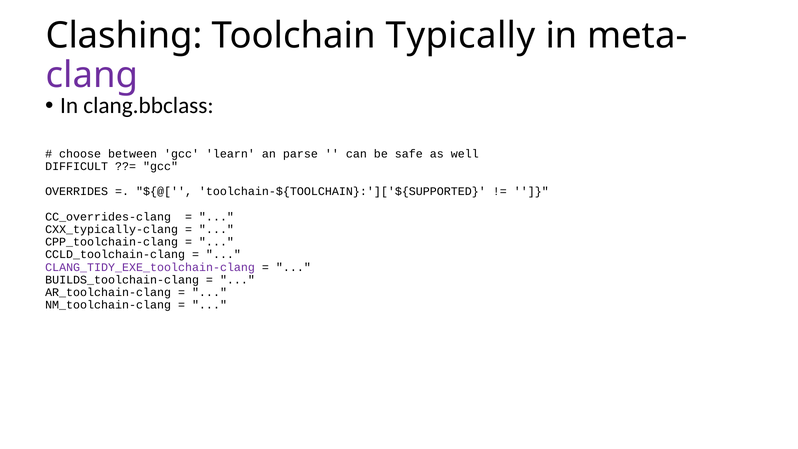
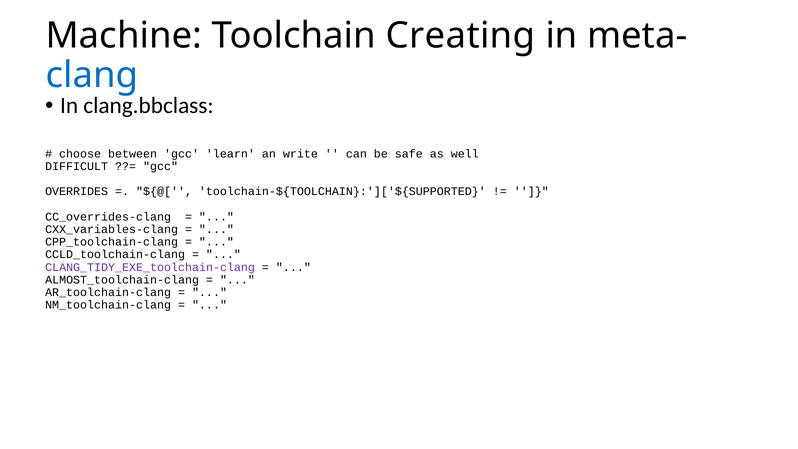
Clashing: Clashing -> Machine
Typically: Typically -> Creating
clang colour: purple -> blue
parse: parse -> write
CXX_typically-clang: CXX_typically-clang -> CXX_variables-clang
BUILDS_toolchain-clang: BUILDS_toolchain-clang -> ALMOST_toolchain-clang
